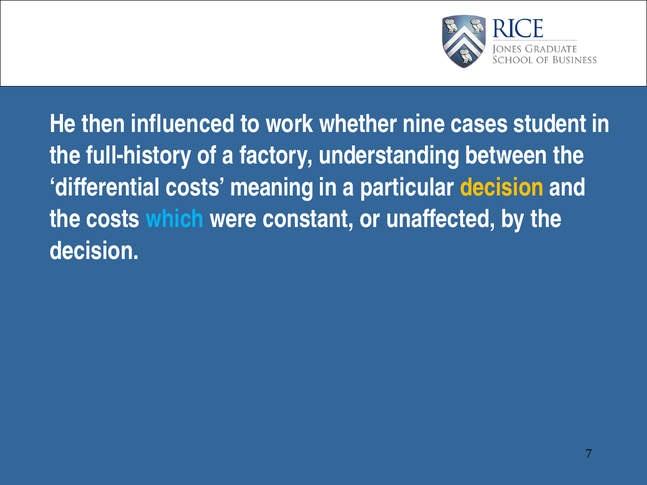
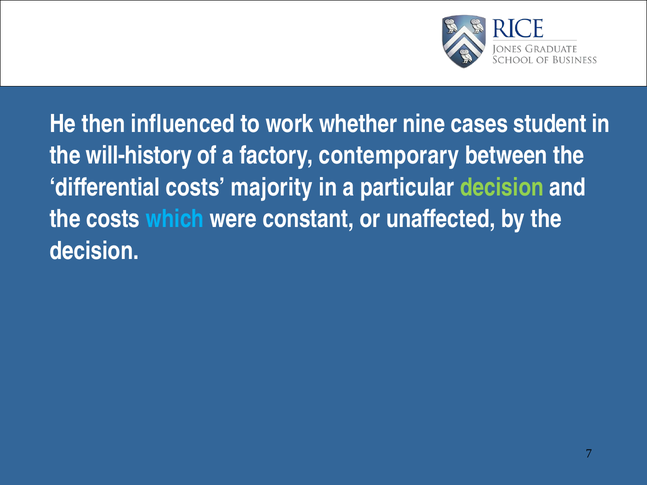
full-history: full-history -> will-history
understanding: understanding -> contemporary
meaning: meaning -> majority
decision at (502, 187) colour: yellow -> light green
